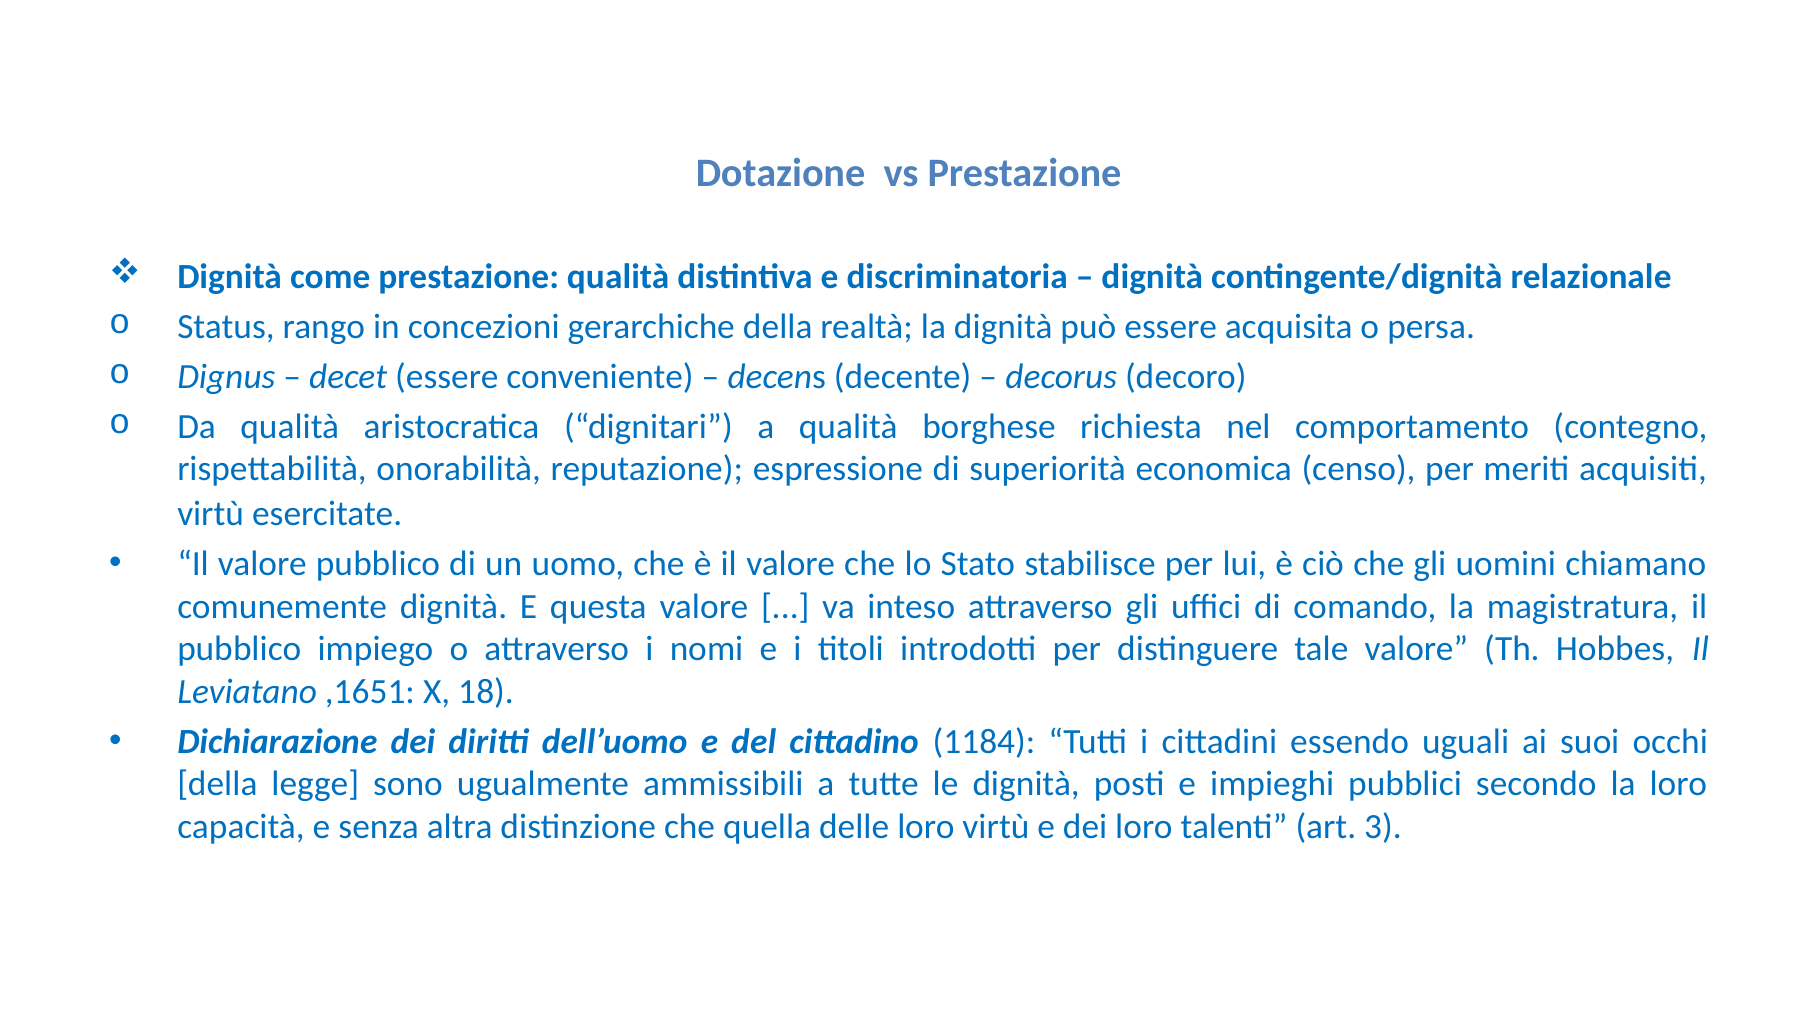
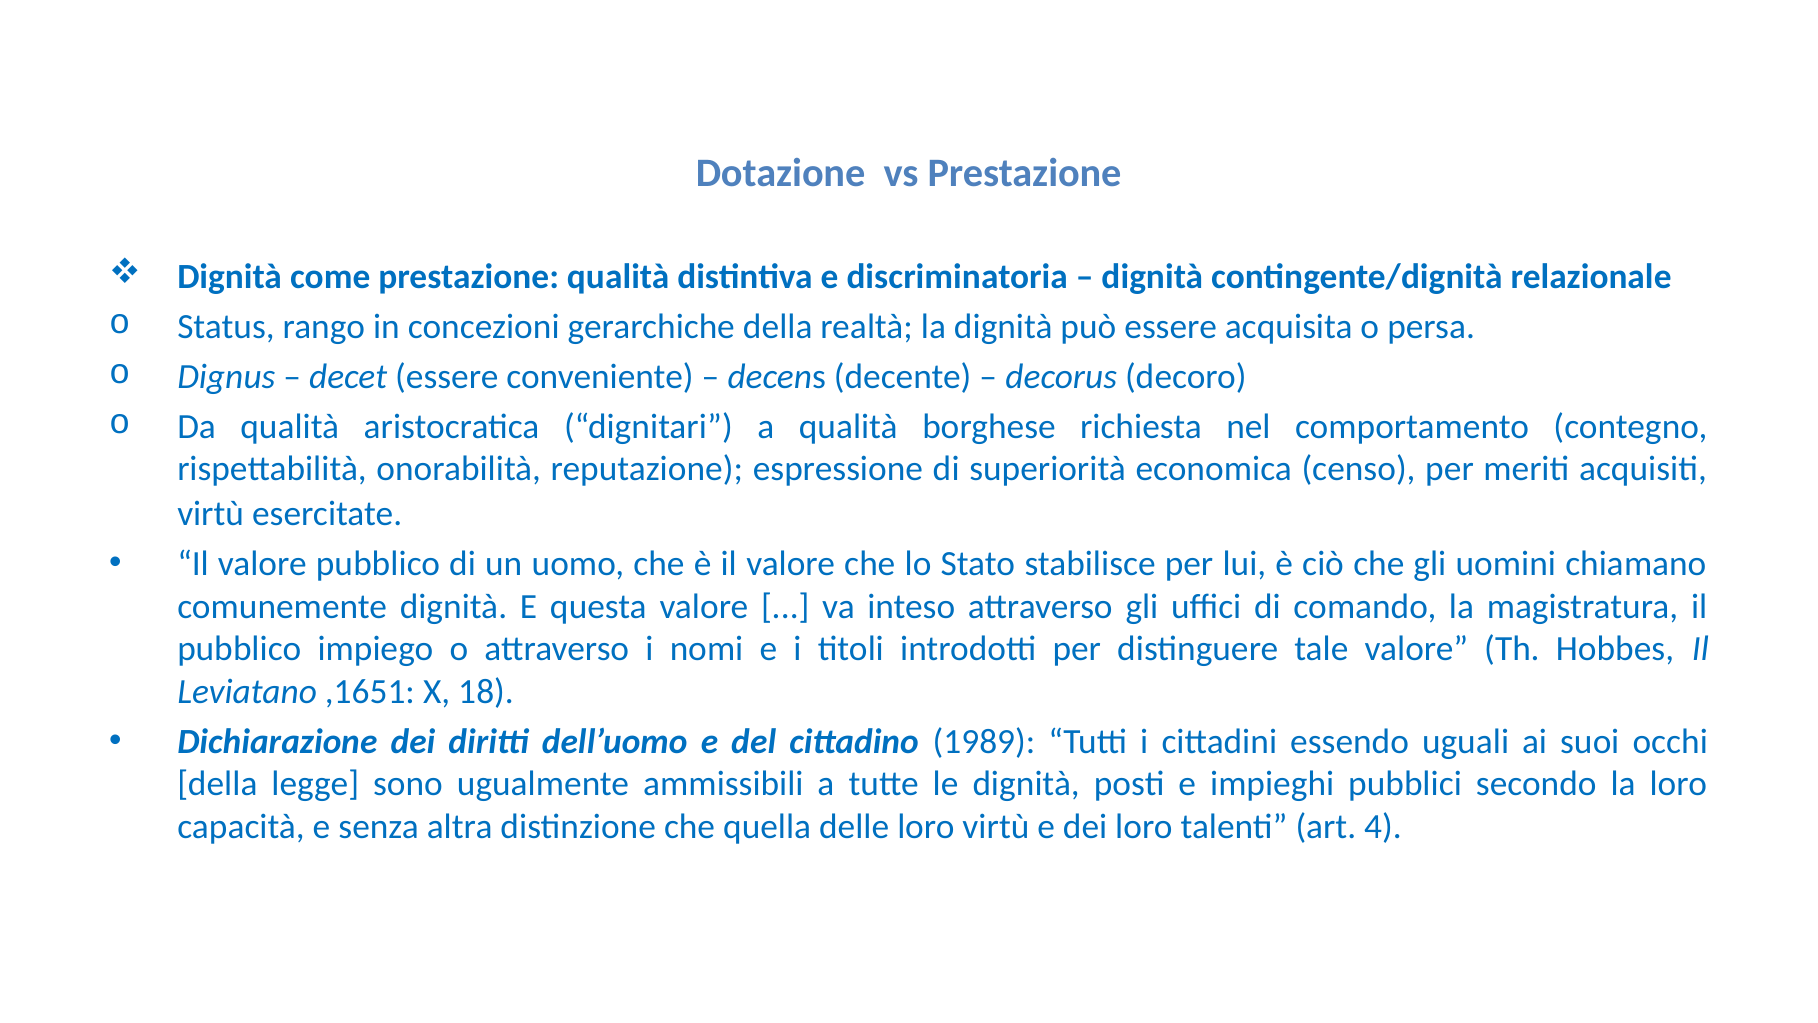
1184: 1184 -> 1989
3: 3 -> 4
